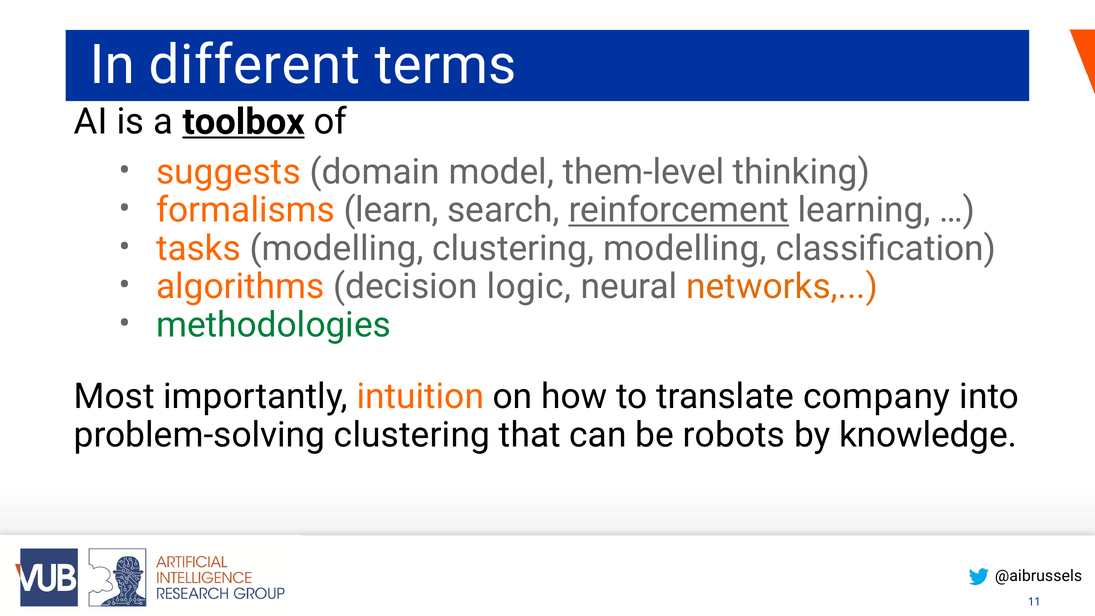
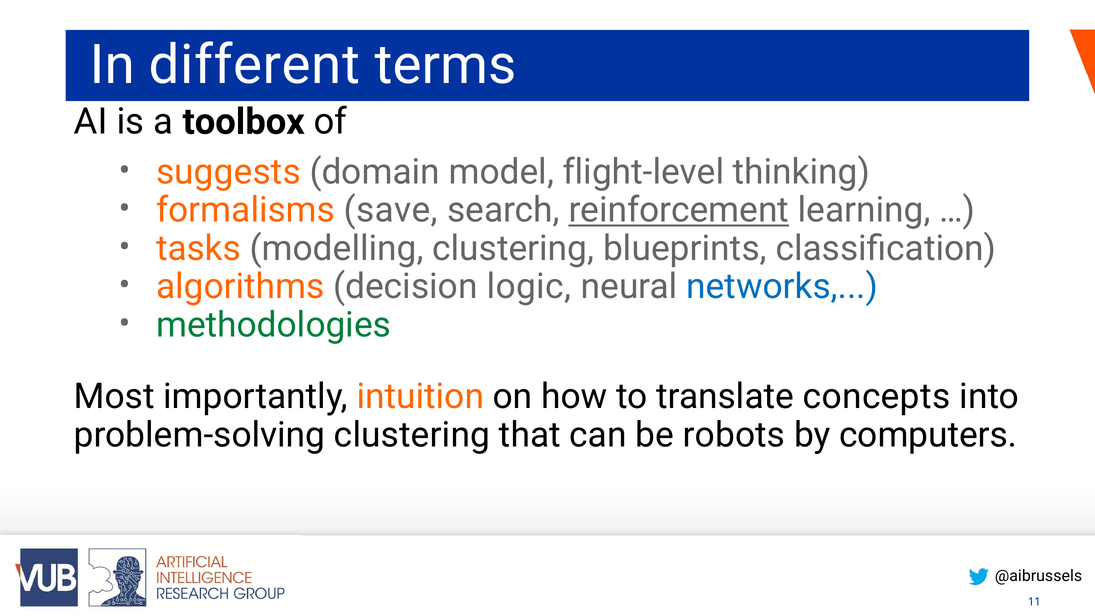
toolbox underline: present -> none
them-level: them-level -> flight-level
learn: learn -> save
clustering modelling: modelling -> blueprints
networks colour: orange -> blue
company: company -> concepts
knowledge: knowledge -> computers
